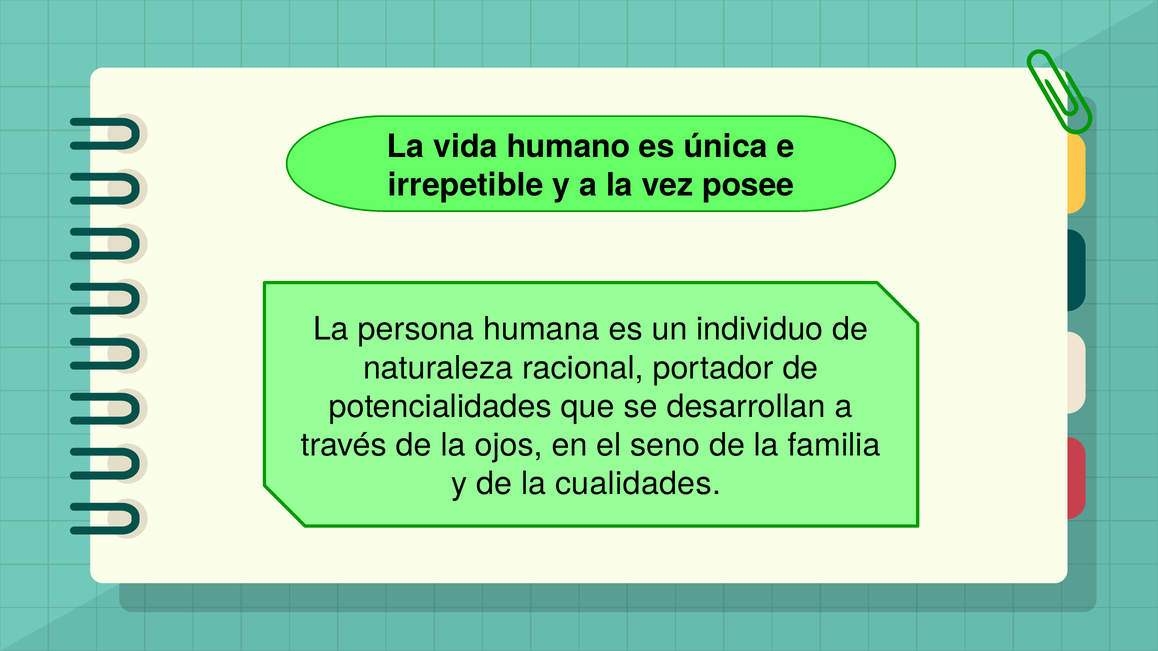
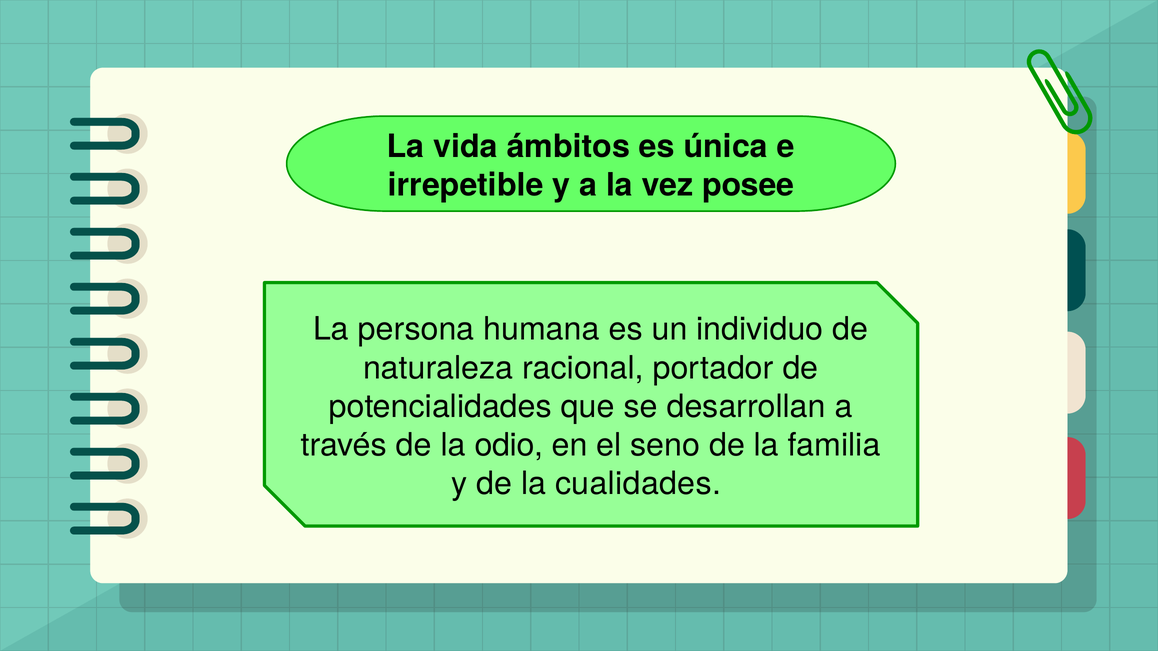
humano: humano -> ámbitos
ojos: ojos -> odio
